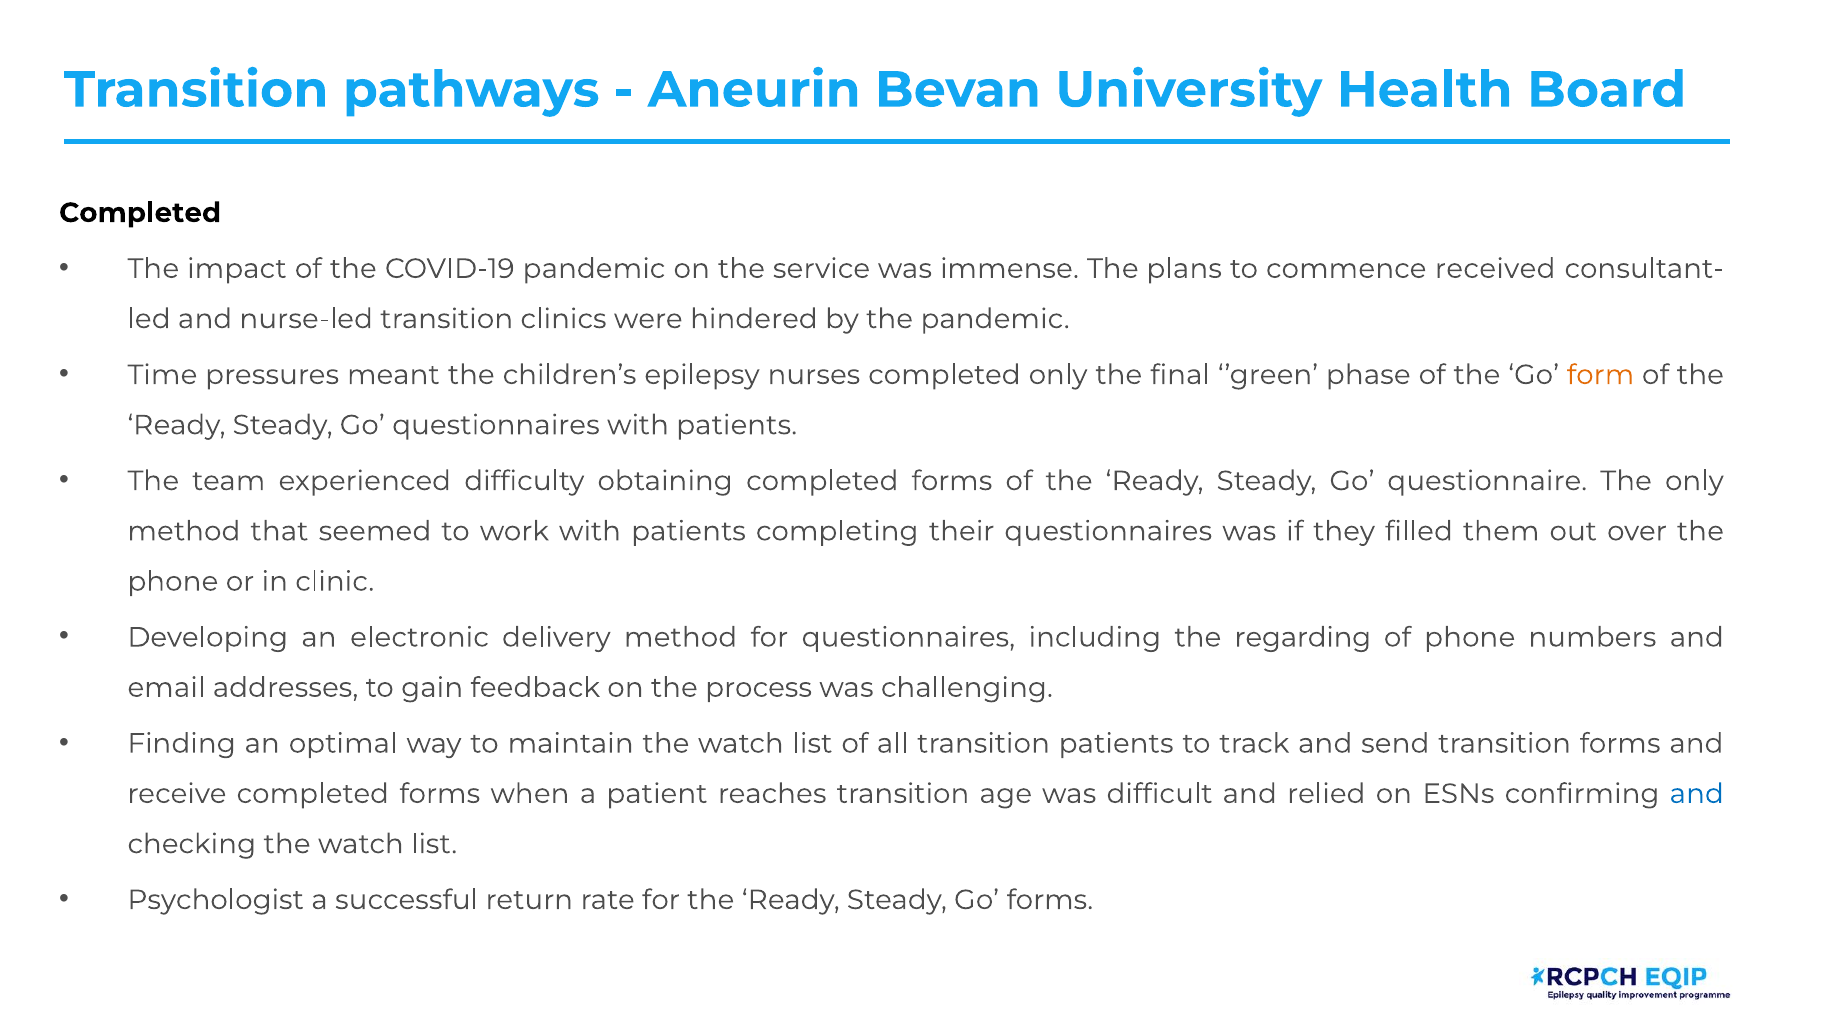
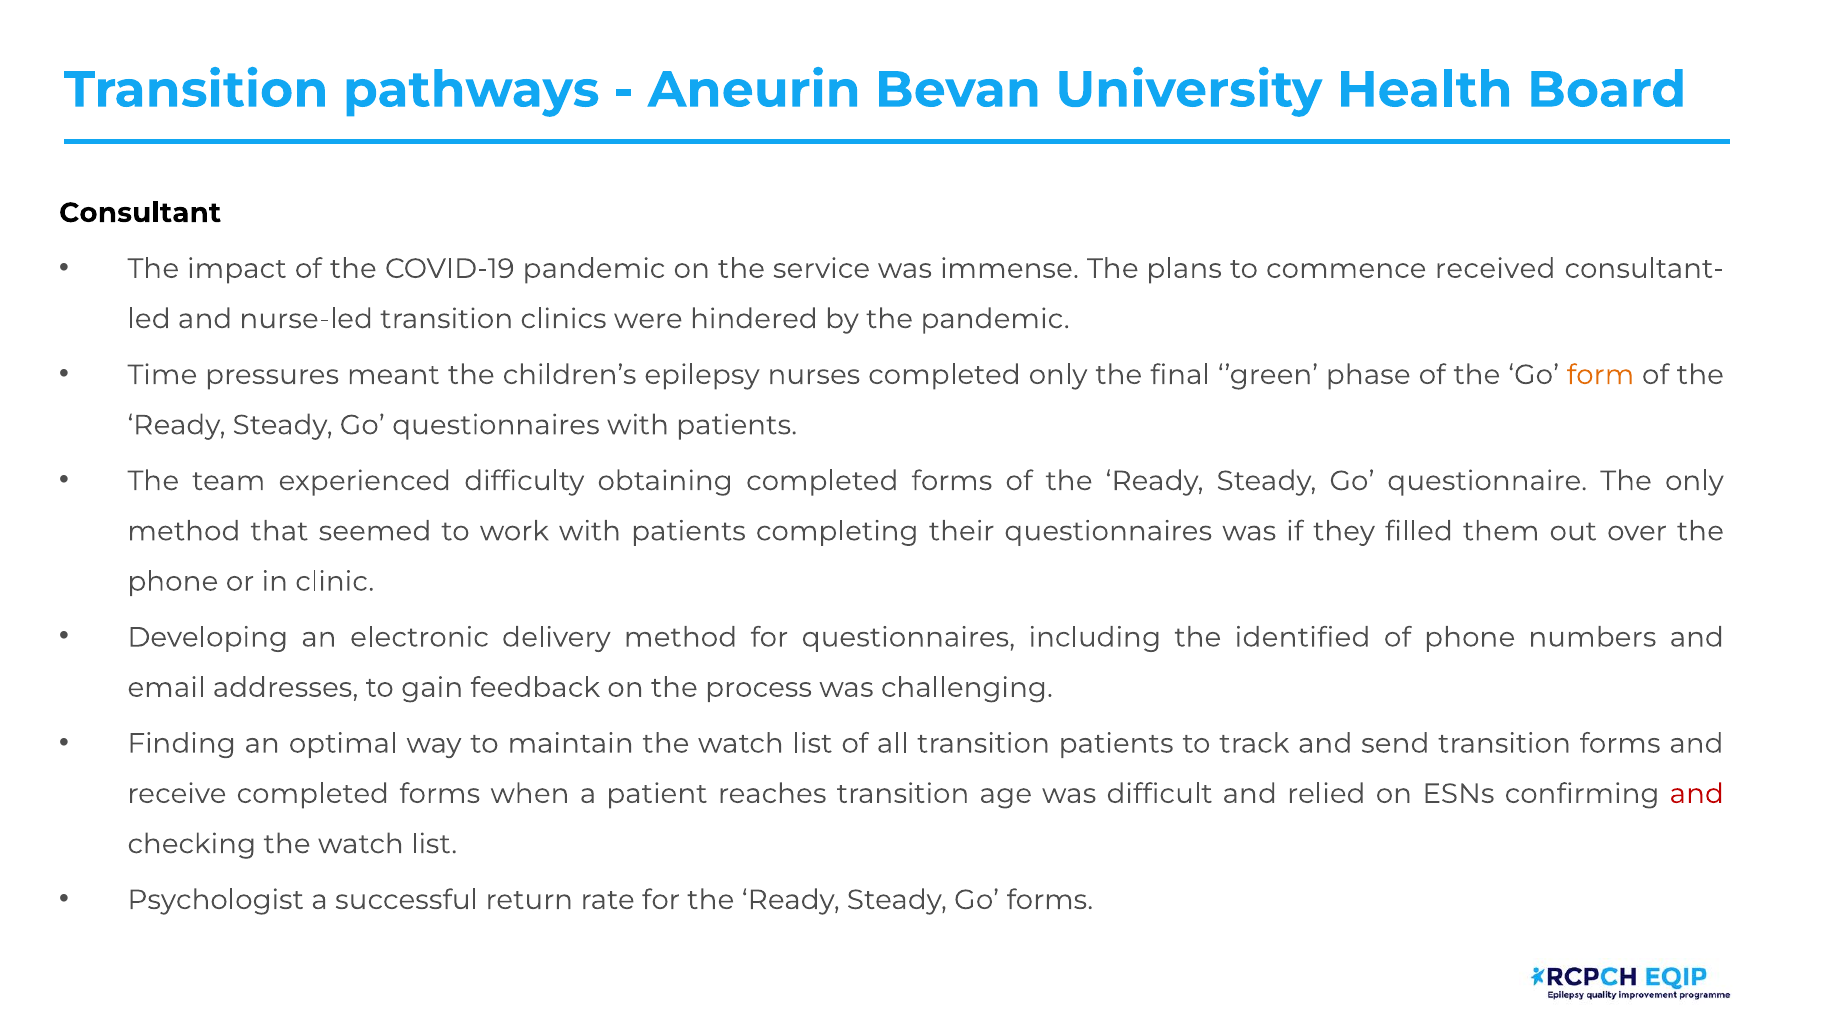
Completed at (140, 213): Completed -> Consultant
regarding: regarding -> identified
and at (1697, 793) colour: blue -> red
